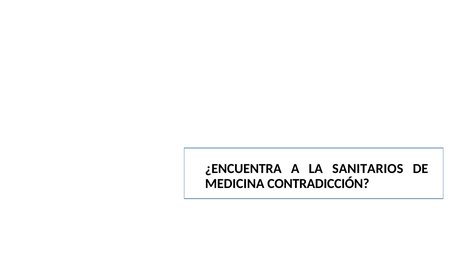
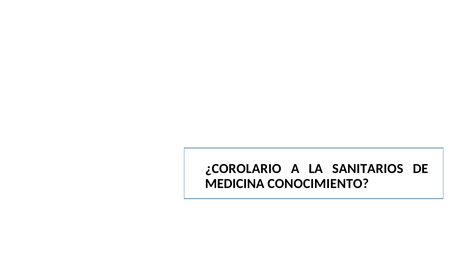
¿ENCUENTRA: ¿ENCUENTRA -> ¿COROLARIO
CONTRADICCIÓN: CONTRADICCIÓN -> CONOCIMIENTO
